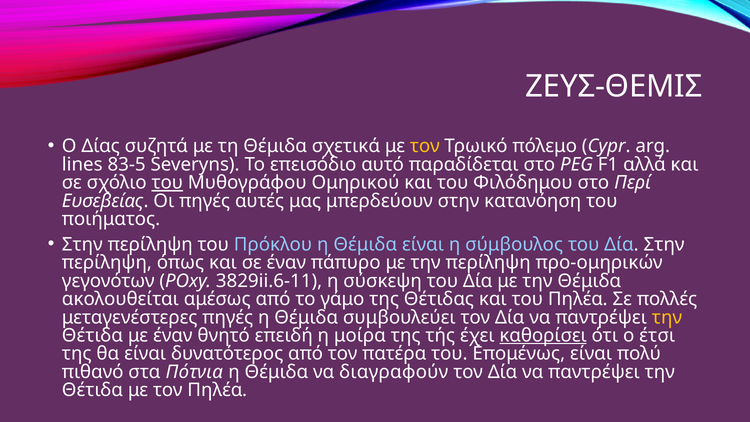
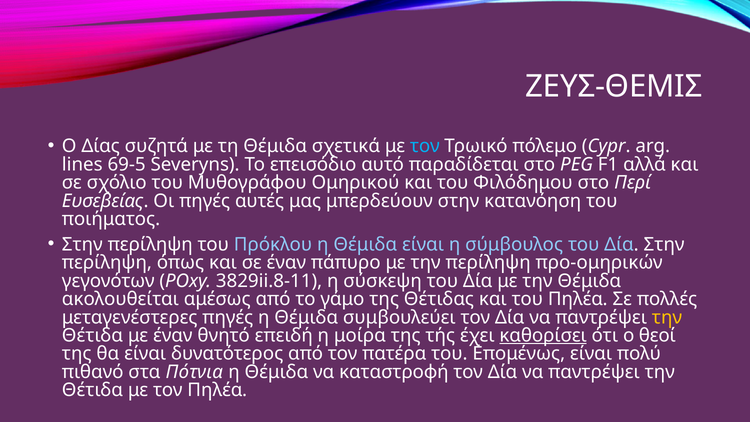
τον at (425, 146) colour: yellow -> light blue
83-5: 83-5 -> 69-5
του at (167, 183) underline: present -> none
3829ii.6-11: 3829ii.6-11 -> 3829ii.8-11
έτσι: έτσι -> θεοί
διαγραφούν: διαγραφούν -> καταστροφή
